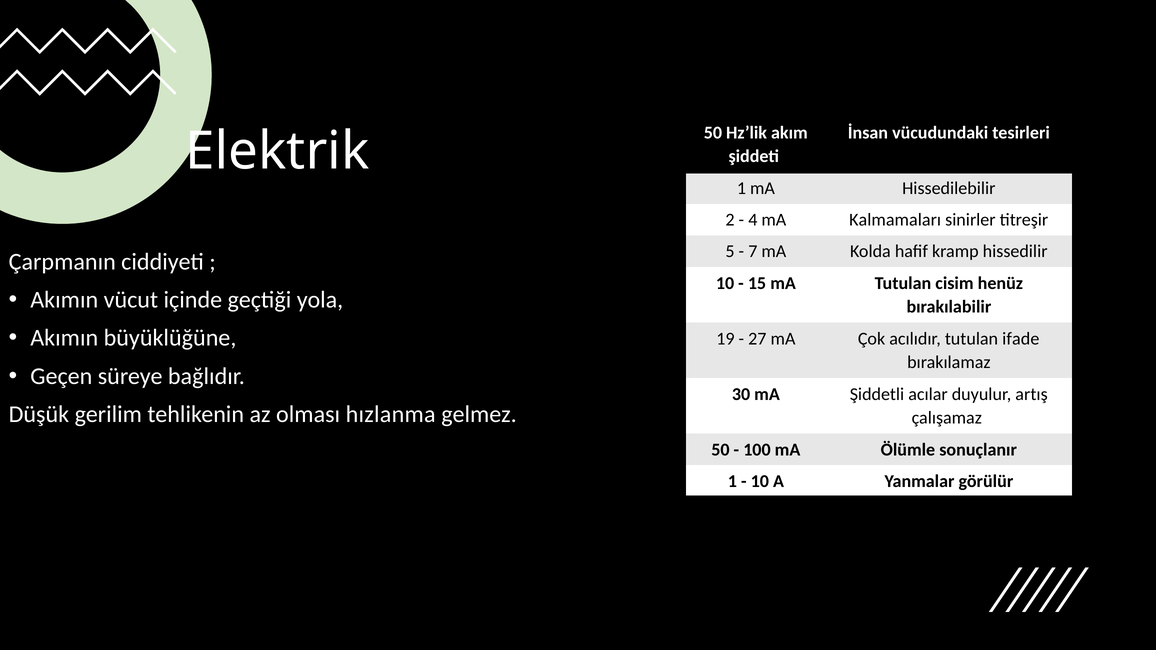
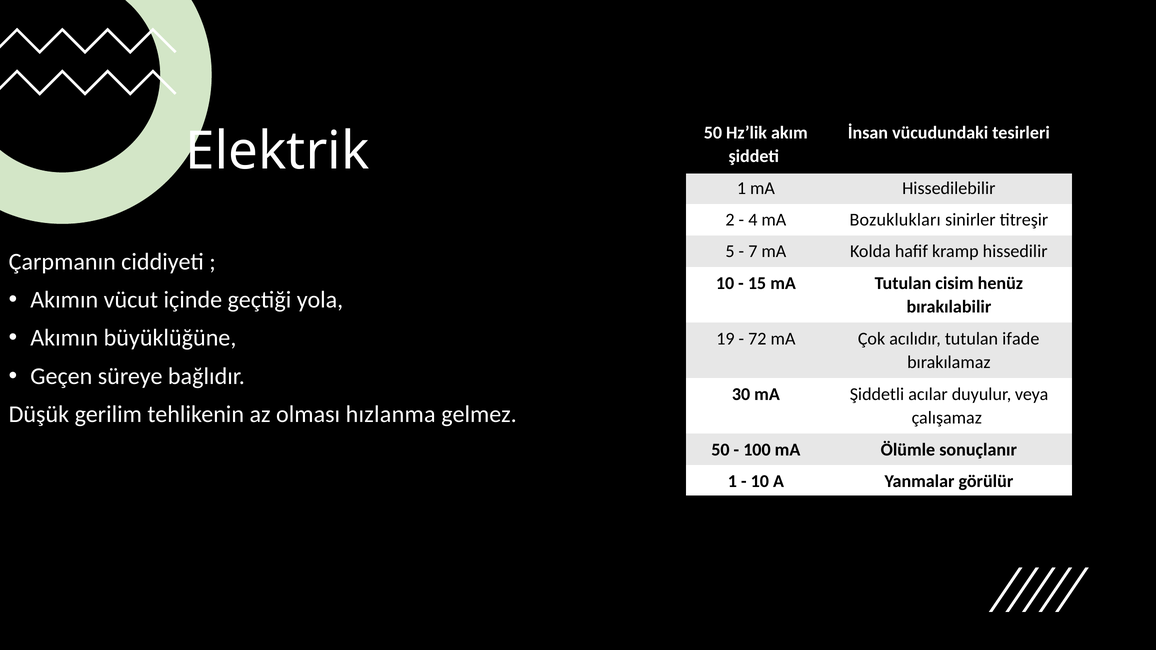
Kalmamaları: Kalmamaları -> Bozuklukları
27: 27 -> 72
artış: artış -> veya
